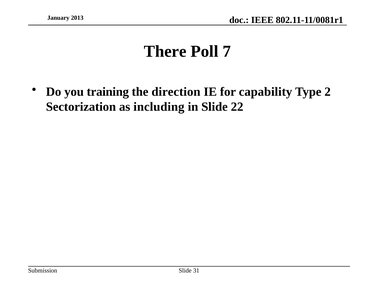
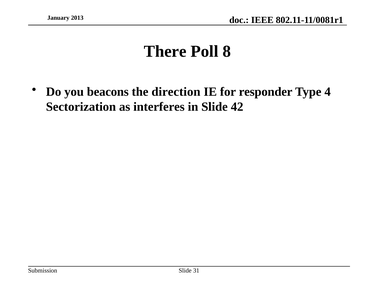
7: 7 -> 8
training: training -> beacons
capability: capability -> responder
2: 2 -> 4
including: including -> interferes
22: 22 -> 42
